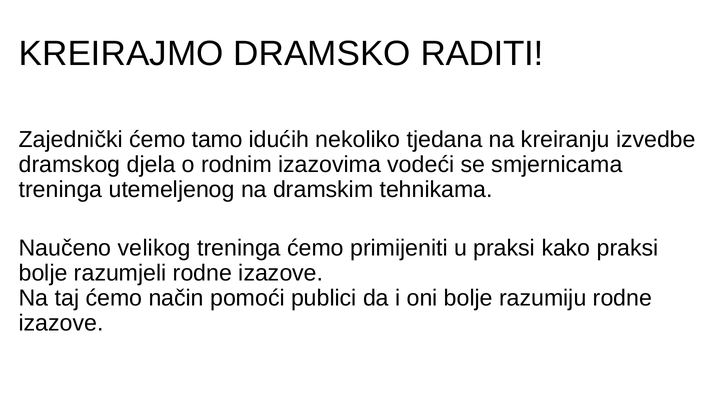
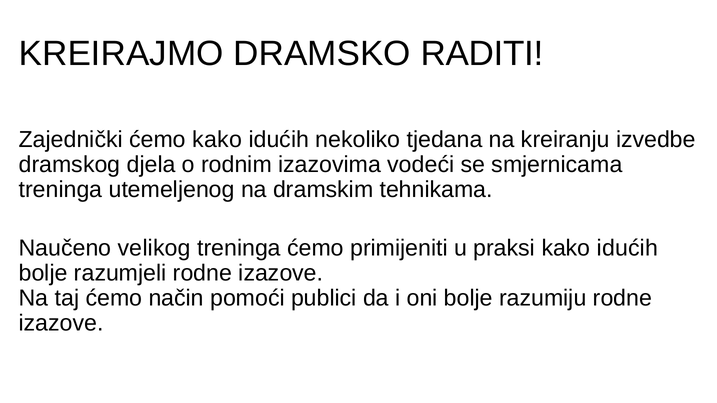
ćemo tamo: tamo -> kako
praksi kako praksi: praksi -> idućih
